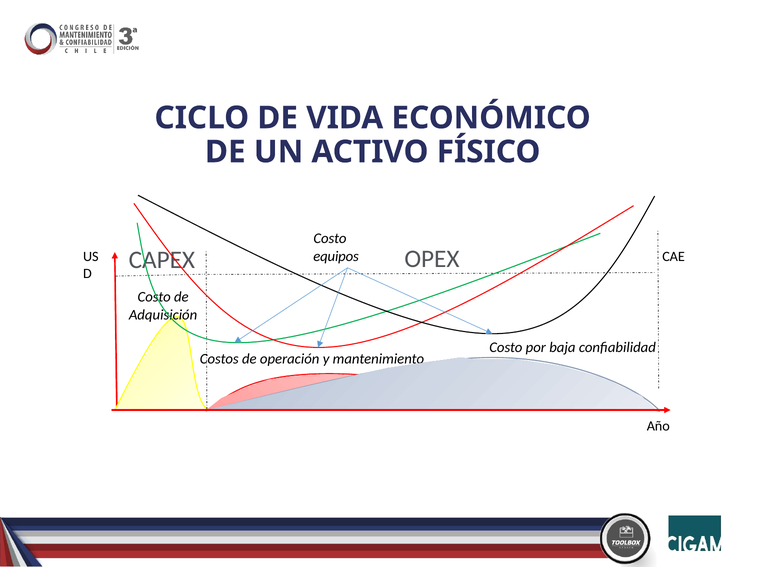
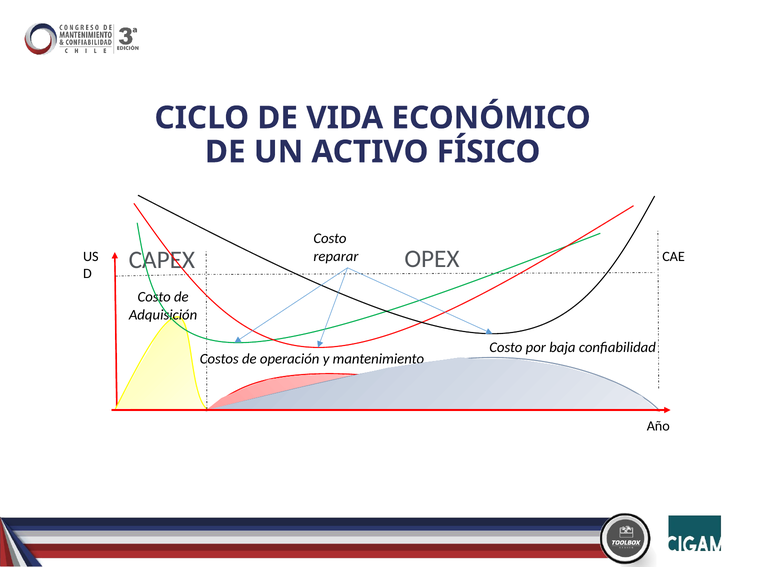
equipos: equipos -> reparar
